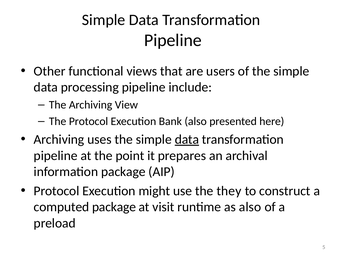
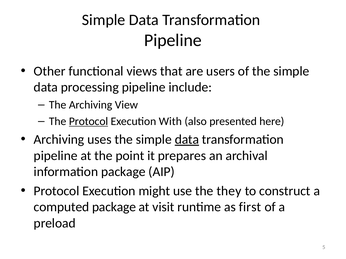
Protocol at (88, 122) underline: none -> present
Bank: Bank -> With
as also: also -> first
